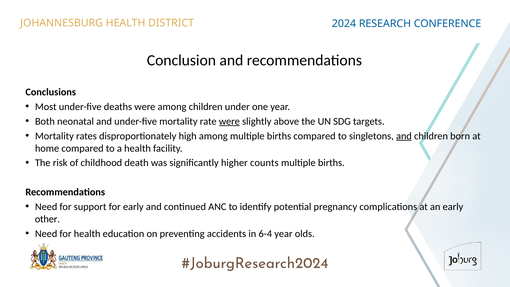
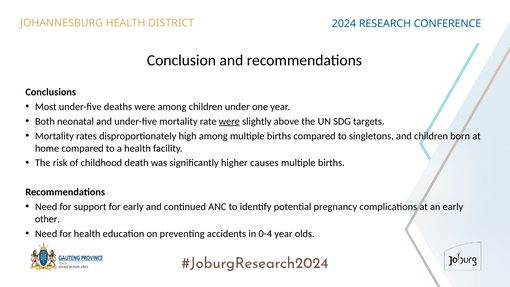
and at (404, 136) underline: present -> none
counts: counts -> causes
6-4: 6-4 -> 0-4
